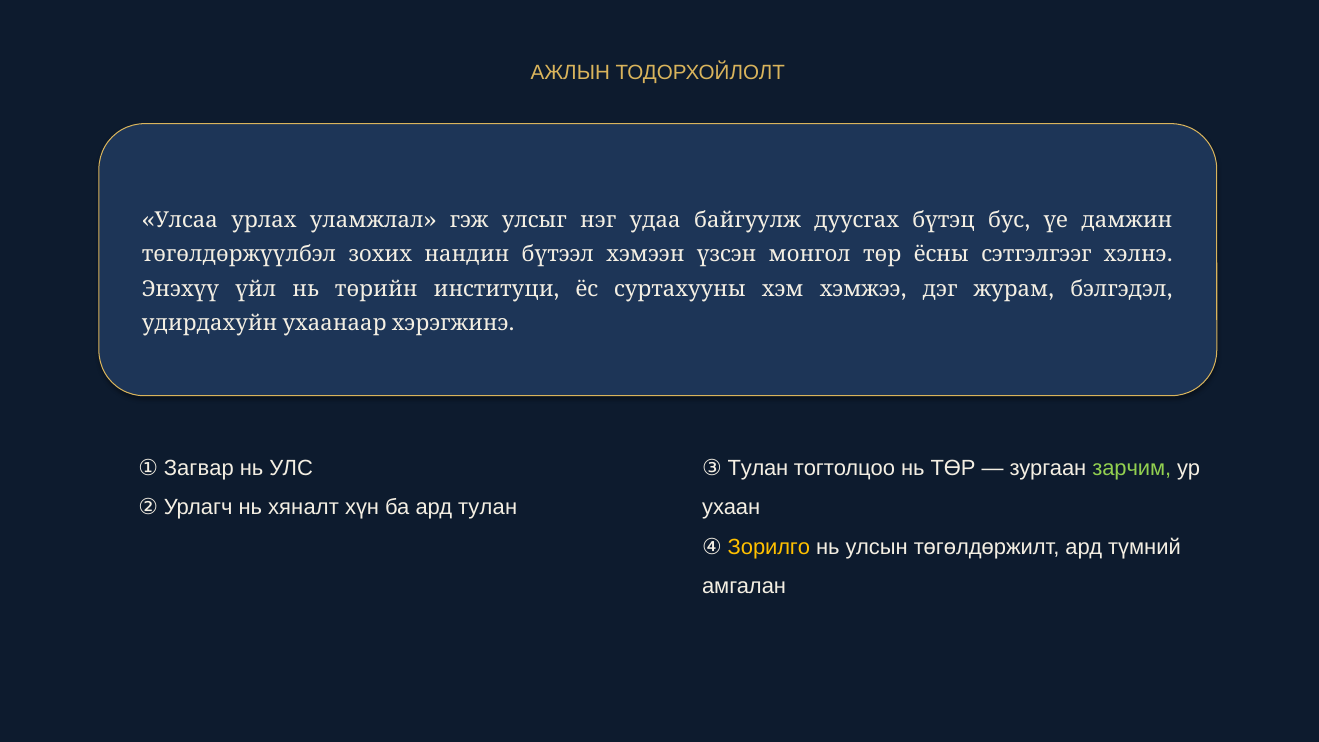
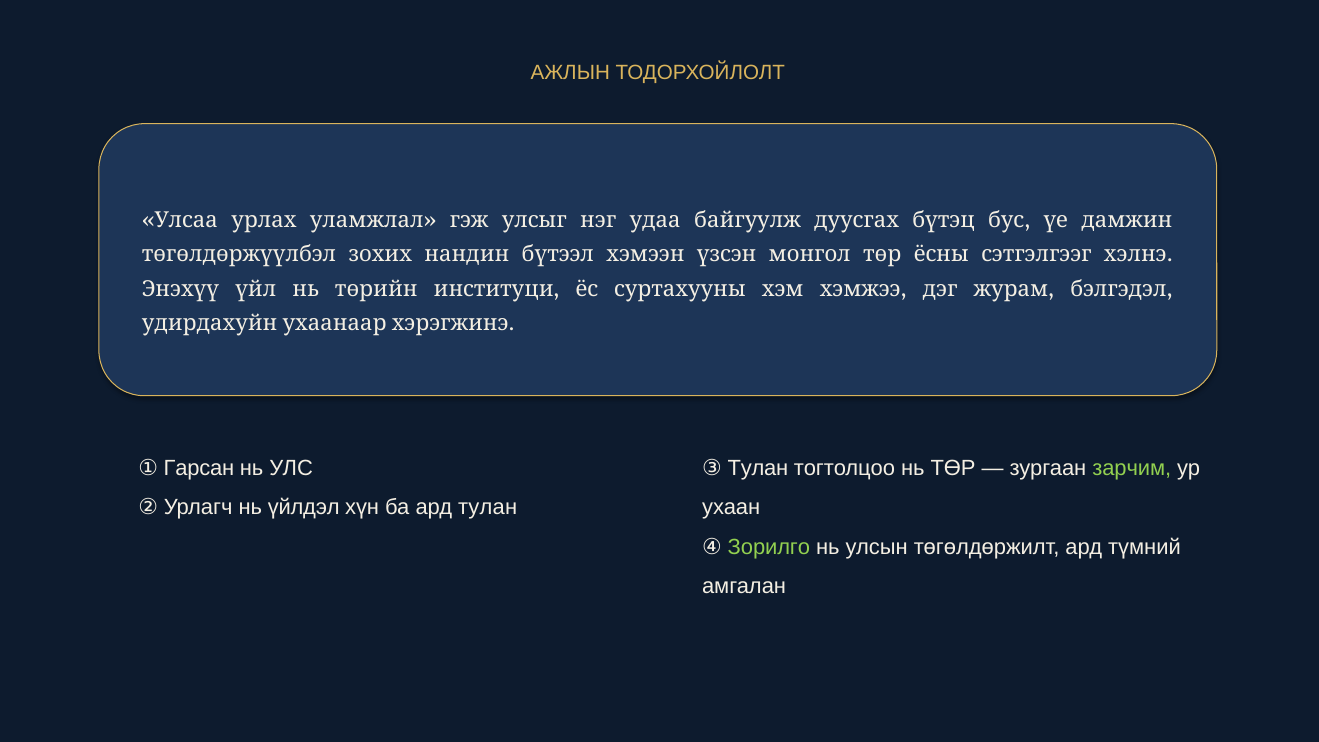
Загвар: Загвар -> Гарсан
хяналт: хяналт -> үйлдэл
Зорилго colour: yellow -> light green
